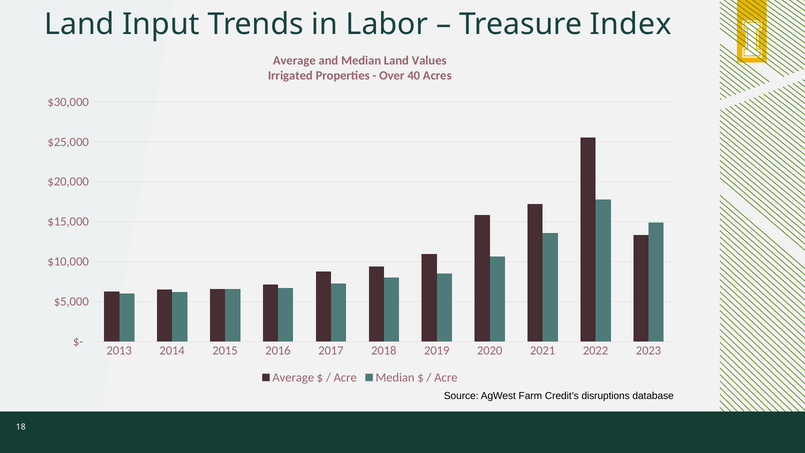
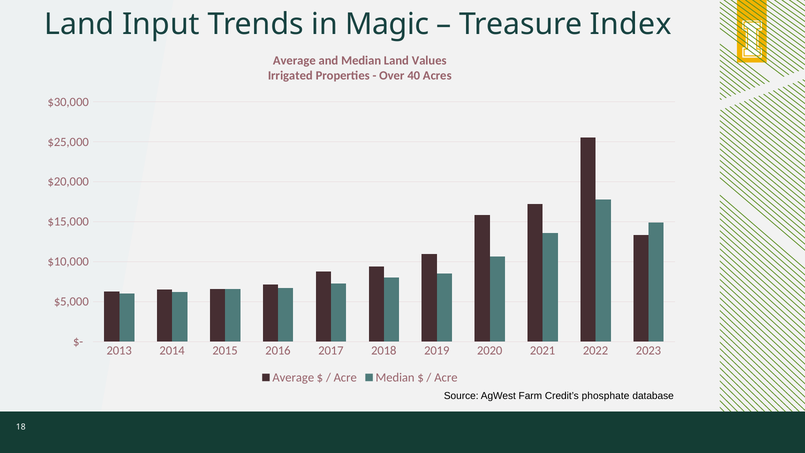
Labor: Labor -> Magic
disruptions: disruptions -> phosphate
